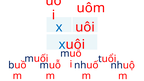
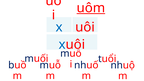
uôm underline: none -> present
